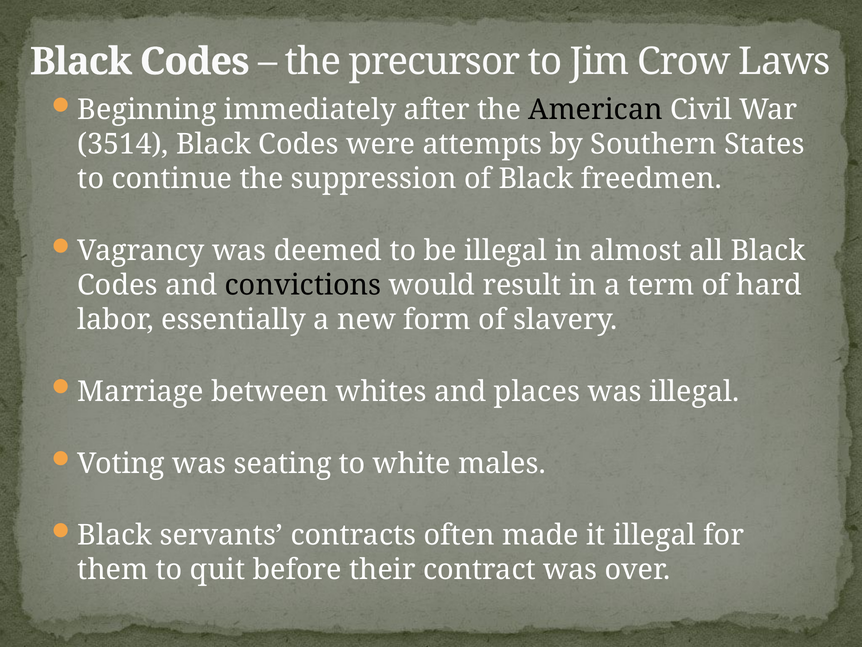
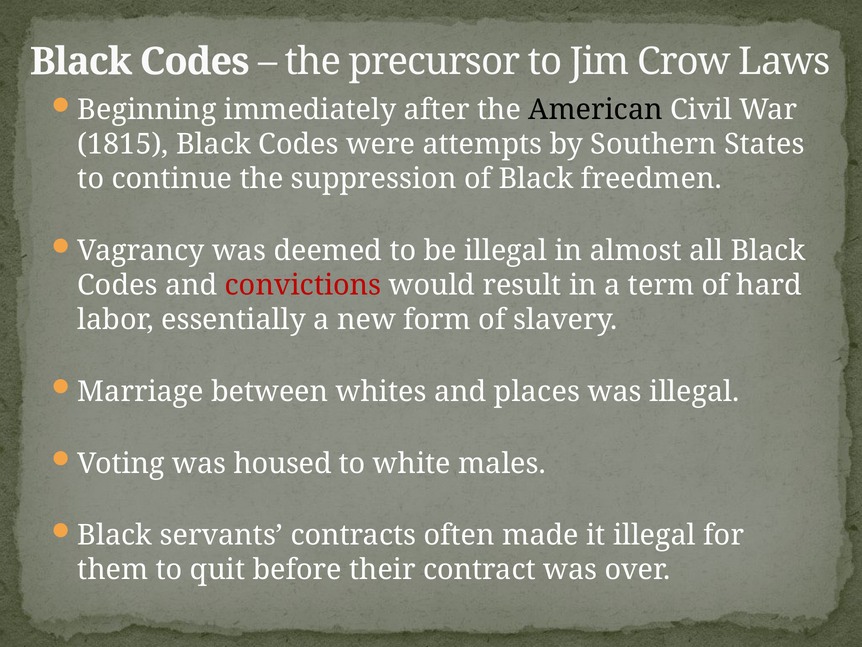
3514: 3514 -> 1815
convictions colour: black -> red
seating: seating -> housed
